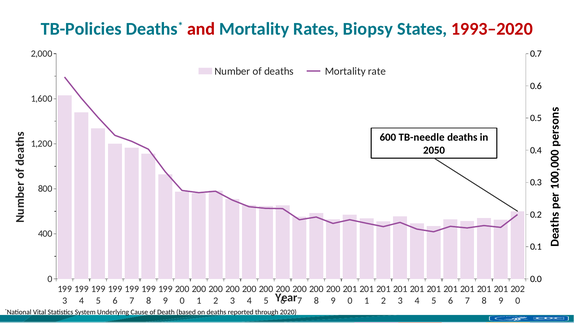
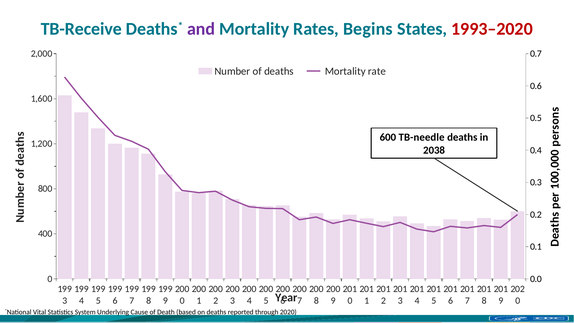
TB-Policies: TB-Policies -> TB-Receive
and colour: red -> purple
Biopsy: Biopsy -> Begins
2050: 2050 -> 2038
